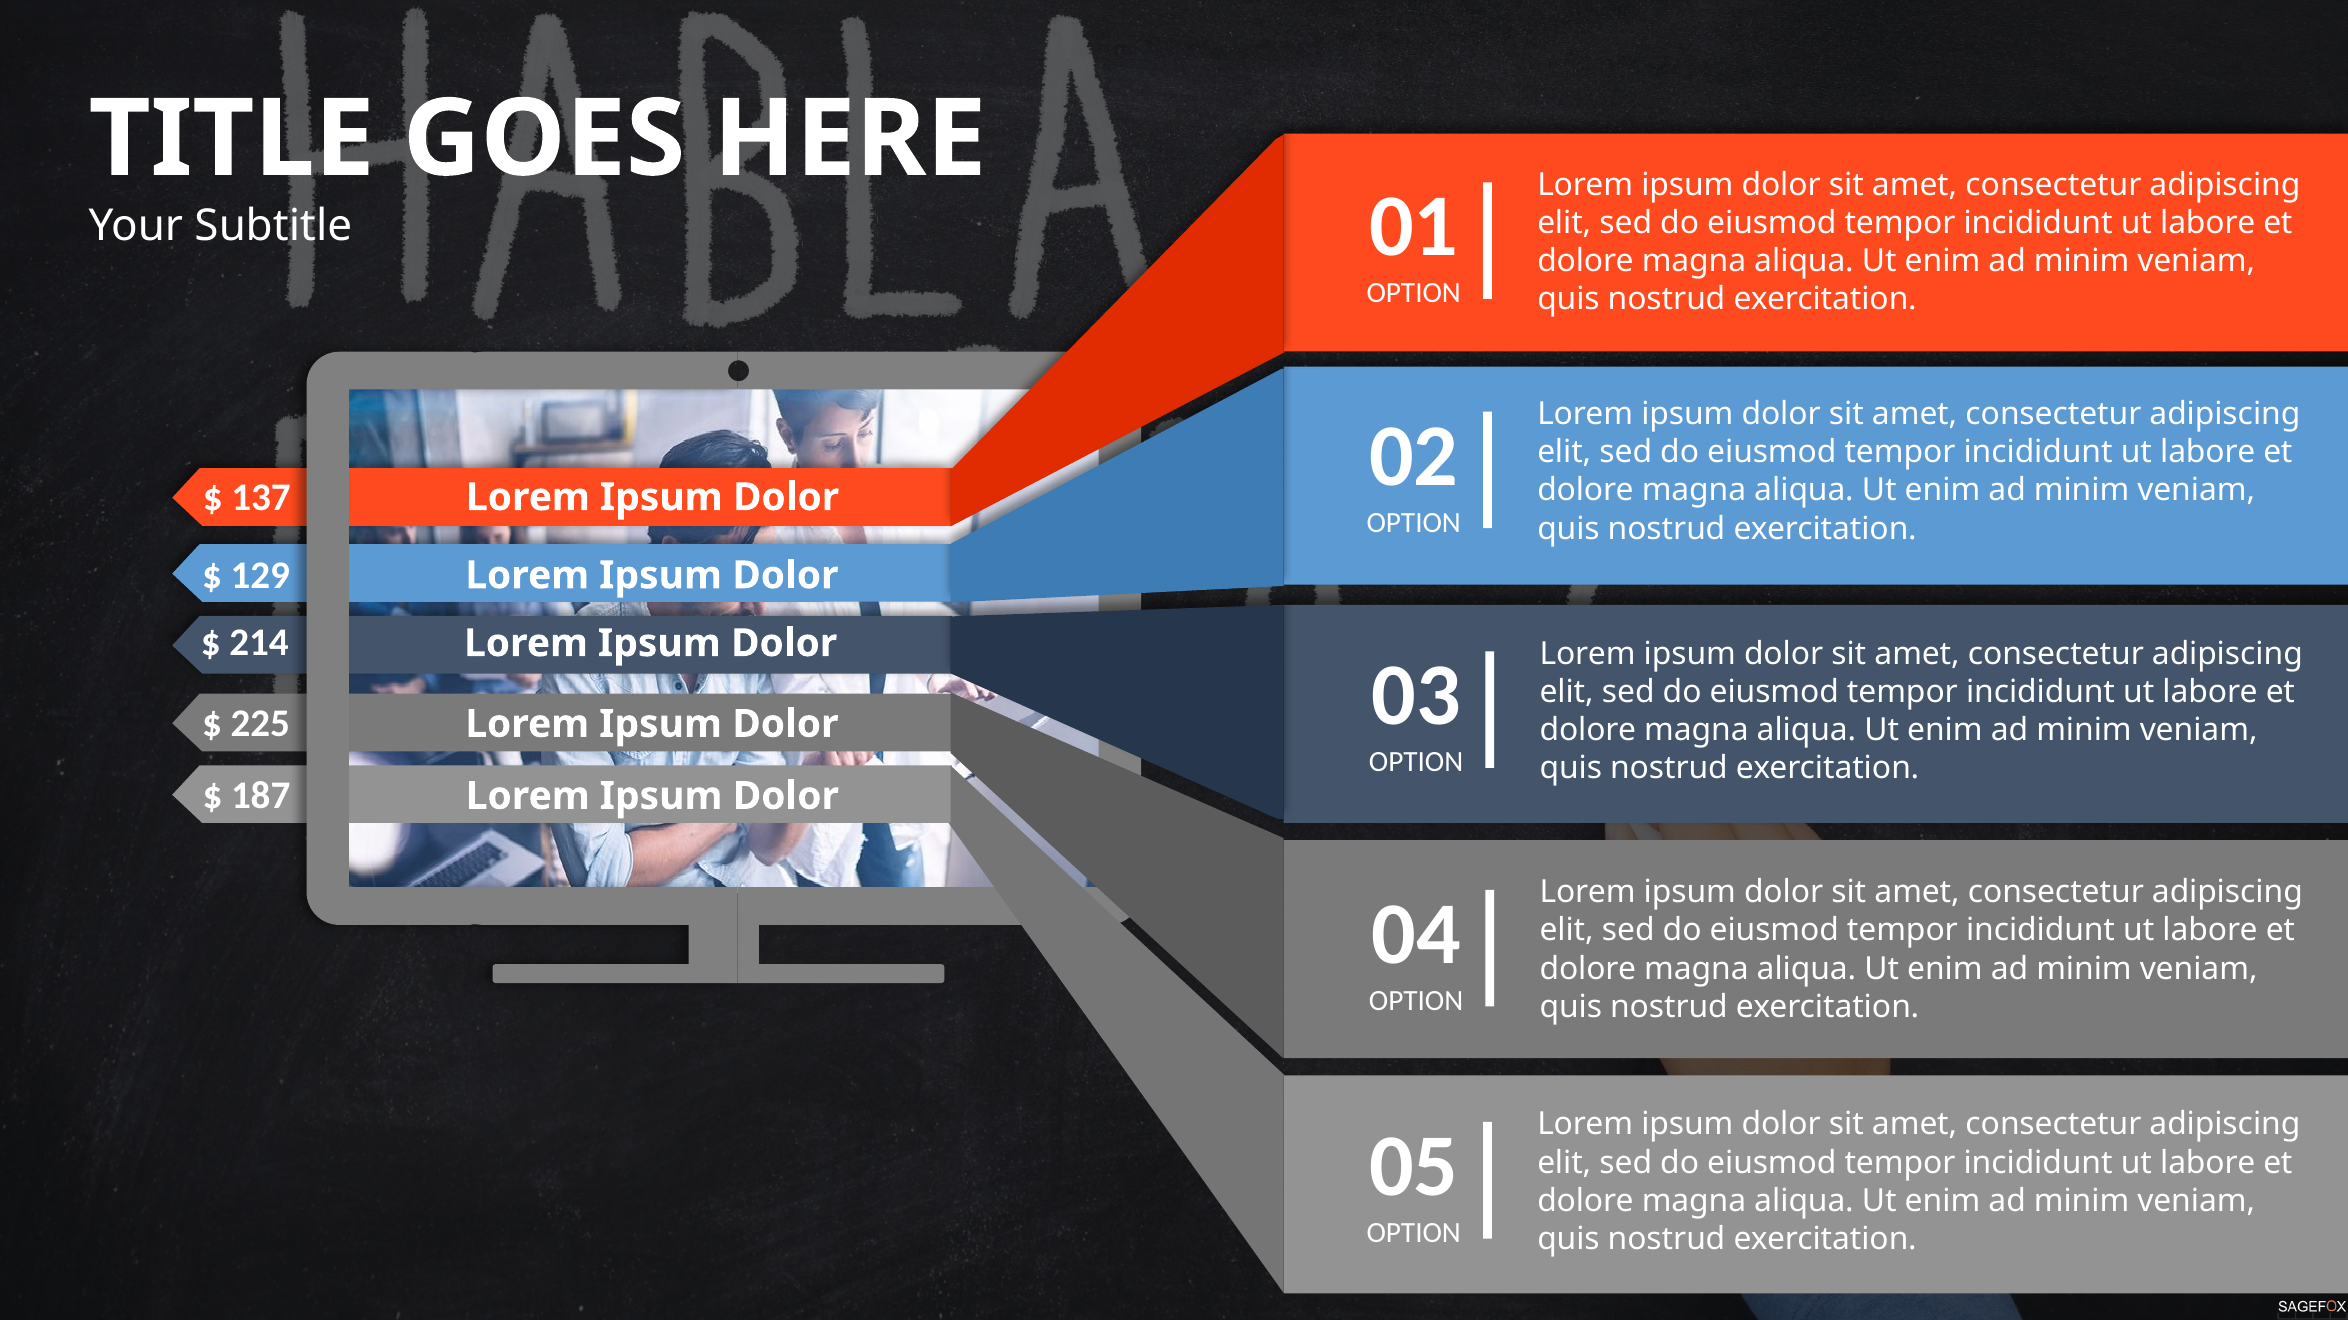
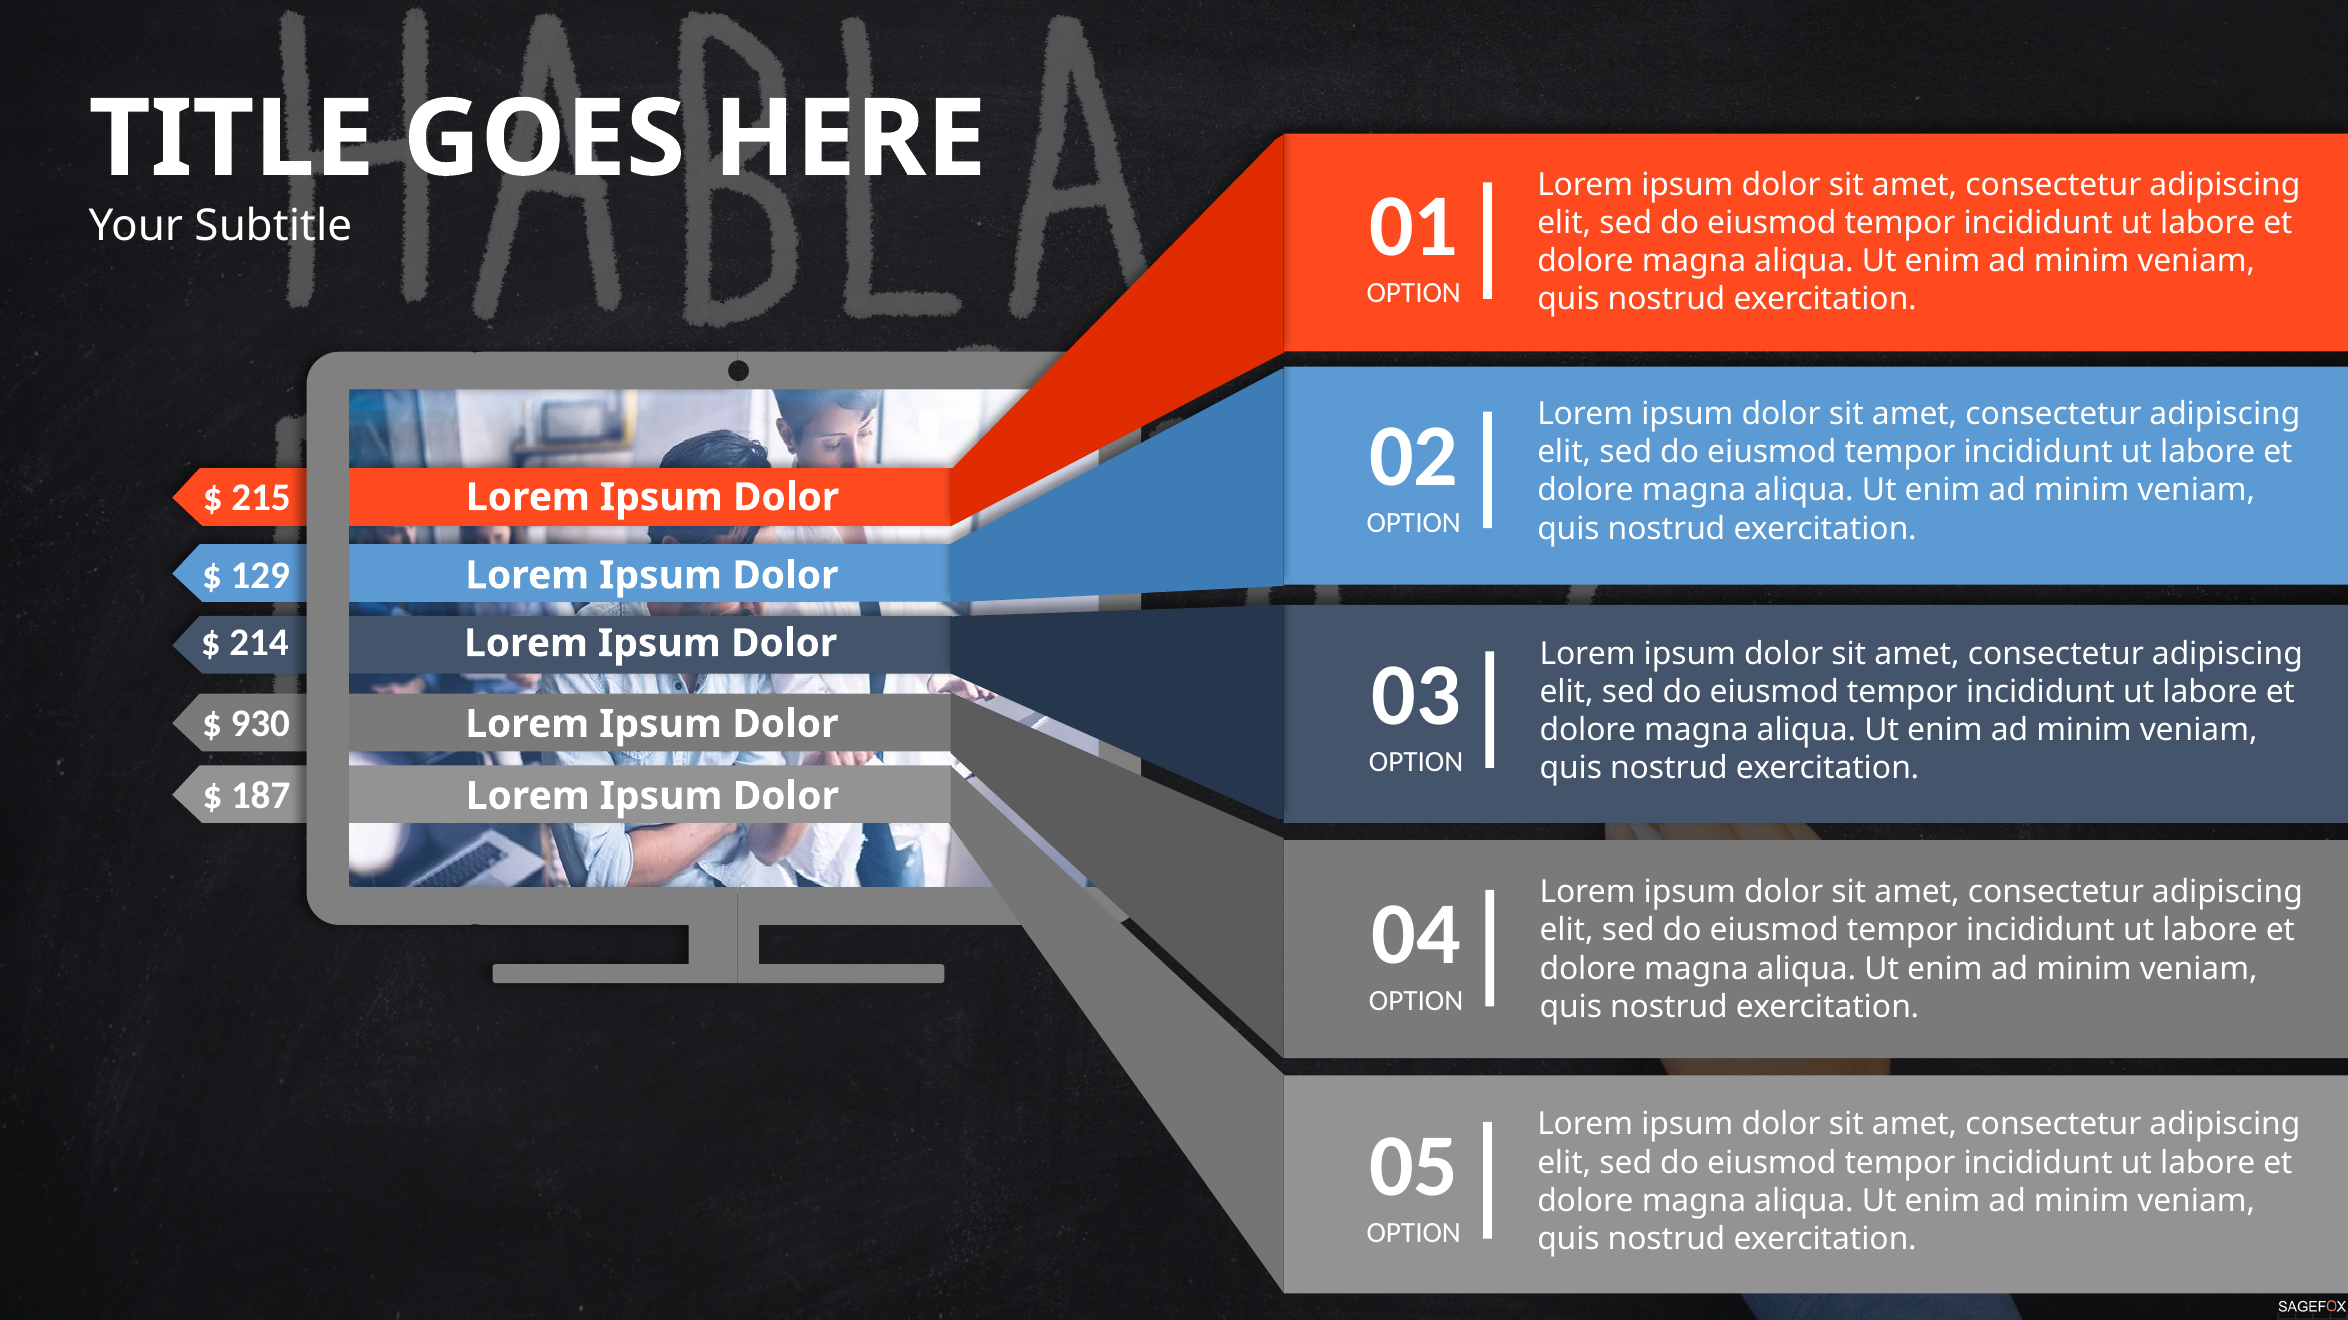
137: 137 -> 215
225: 225 -> 930
